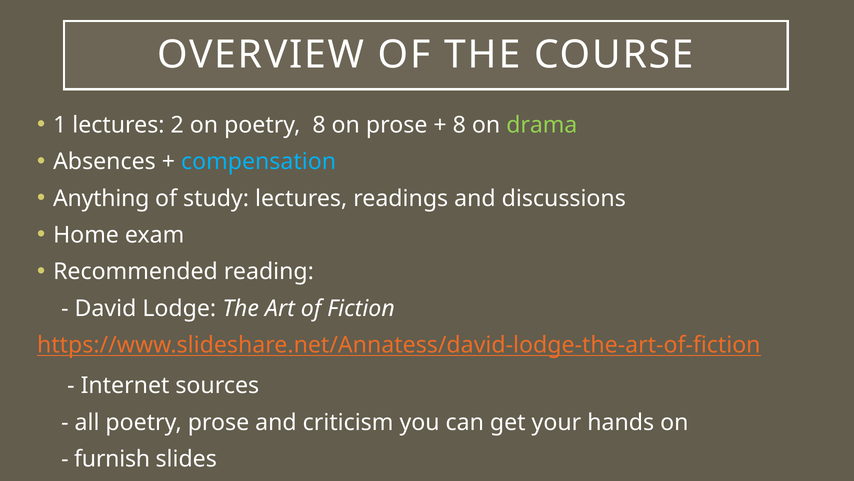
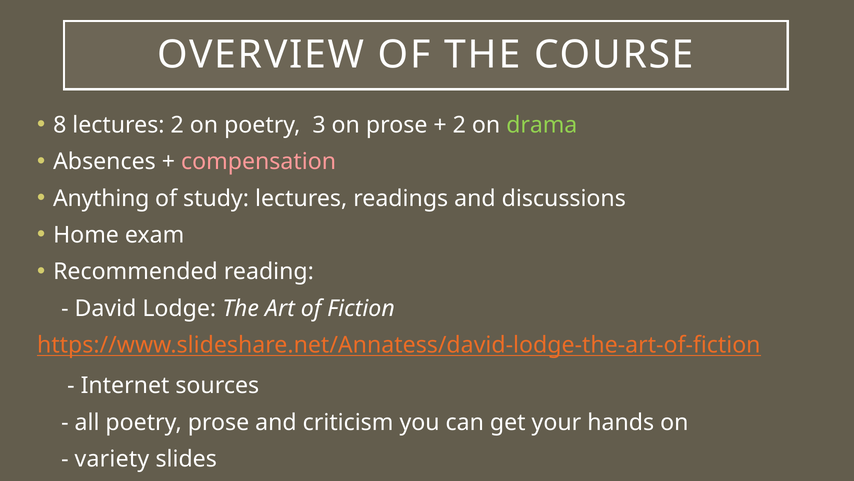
1: 1 -> 8
poetry 8: 8 -> 3
8 at (459, 125): 8 -> 2
compensation colour: light blue -> pink
furnish: furnish -> variety
